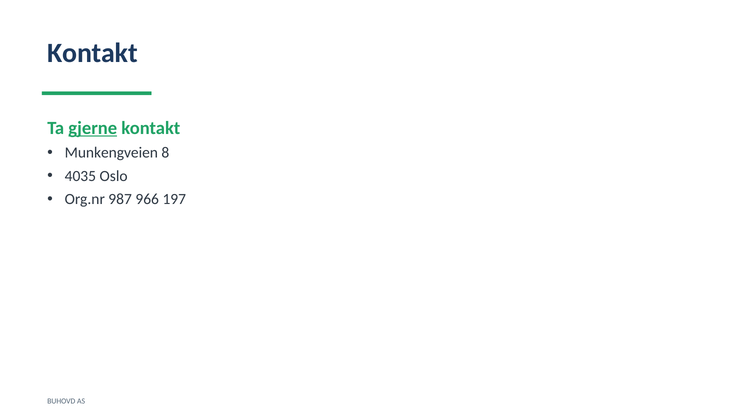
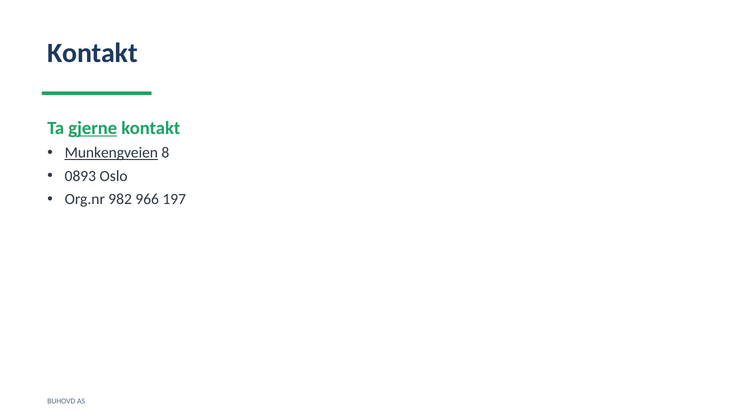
Munkengveien underline: none -> present
4035: 4035 -> 0893
987: 987 -> 982
